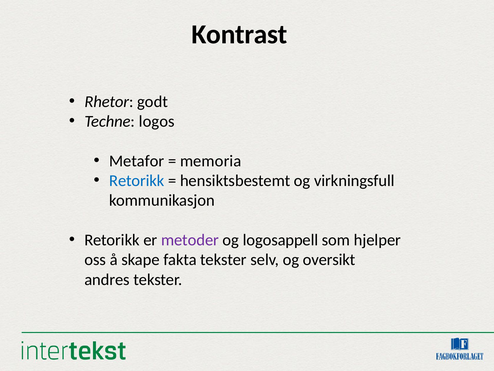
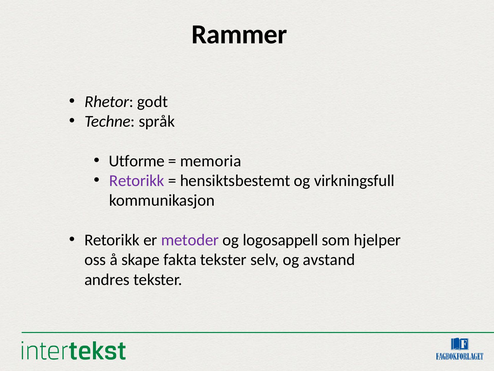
Kontrast: Kontrast -> Rammer
logos: logos -> språk
Metafor: Metafor -> Utforme
Retorikk at (137, 180) colour: blue -> purple
oversikt: oversikt -> avstand
